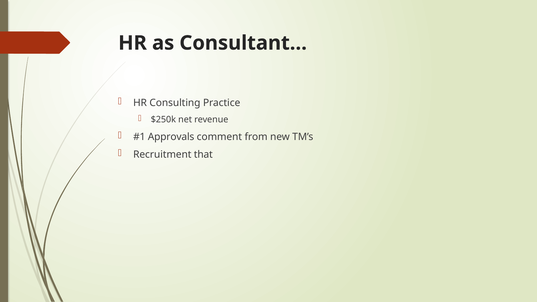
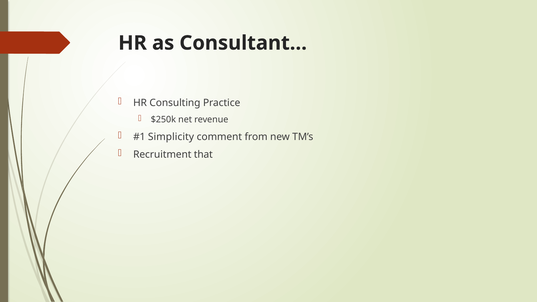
Approvals: Approvals -> Simplicity
